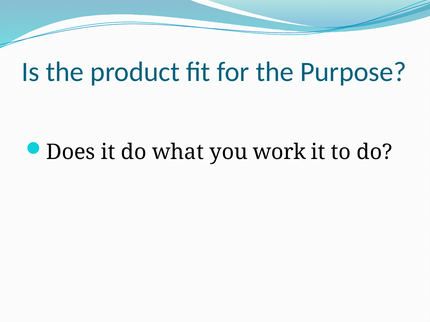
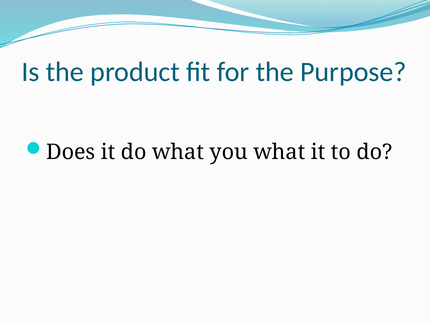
you work: work -> what
